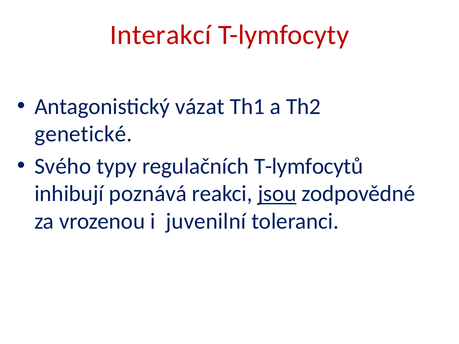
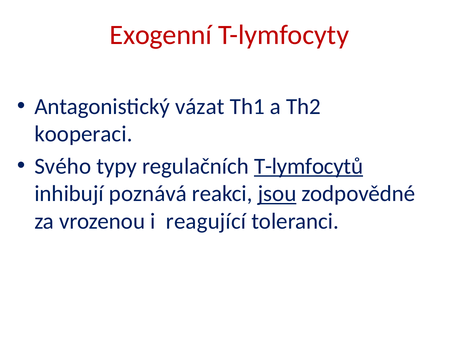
Interakcí: Interakcí -> Exogenní
genetické: genetické -> kooperaci
T-lymfocytů underline: none -> present
juvenilní: juvenilní -> reagující
